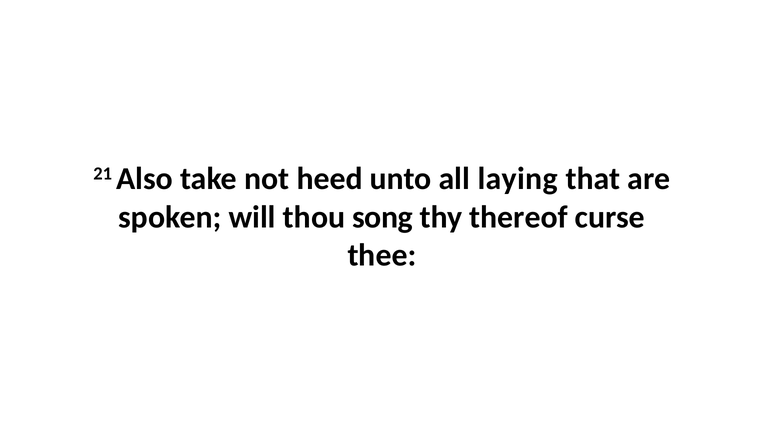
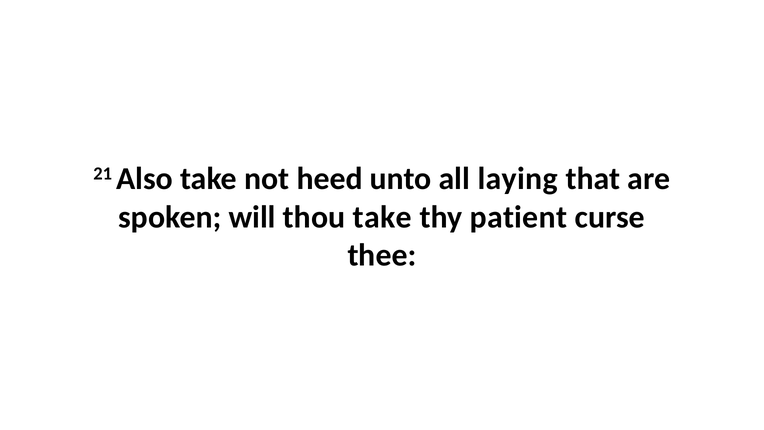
thou song: song -> take
thereof: thereof -> patient
